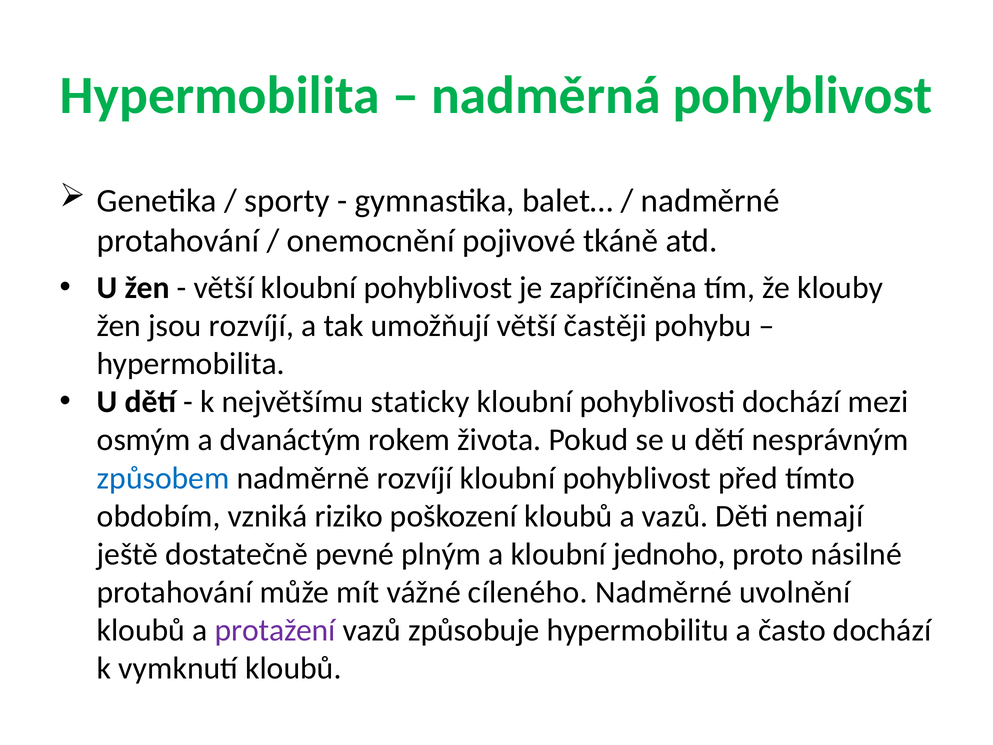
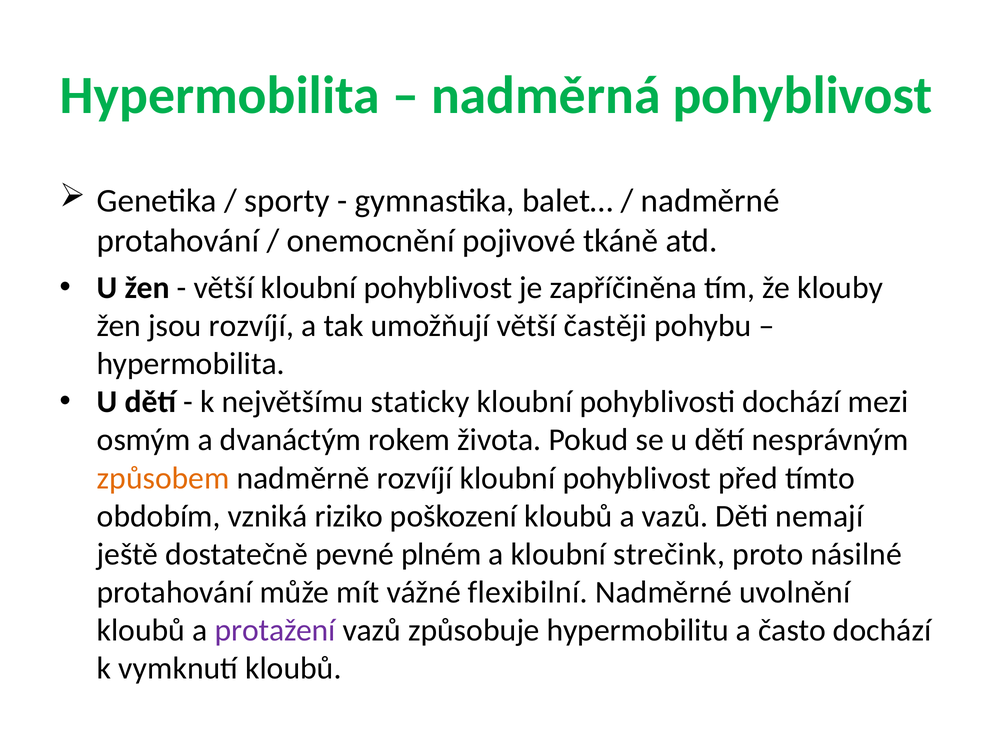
způsobem colour: blue -> orange
plným: plným -> plném
jednoho: jednoho -> strečink
cíleného: cíleného -> flexibilní
